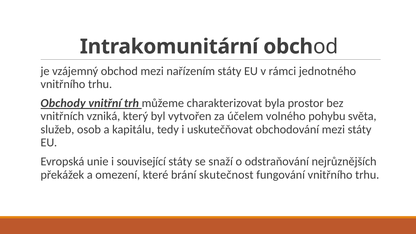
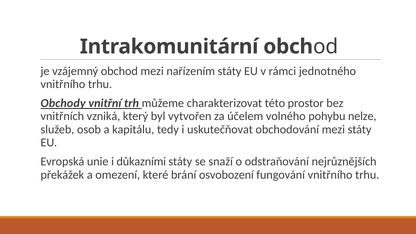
byla: byla -> této
světa: světa -> nelze
související: související -> důkazními
skutečnost: skutečnost -> osvobození
